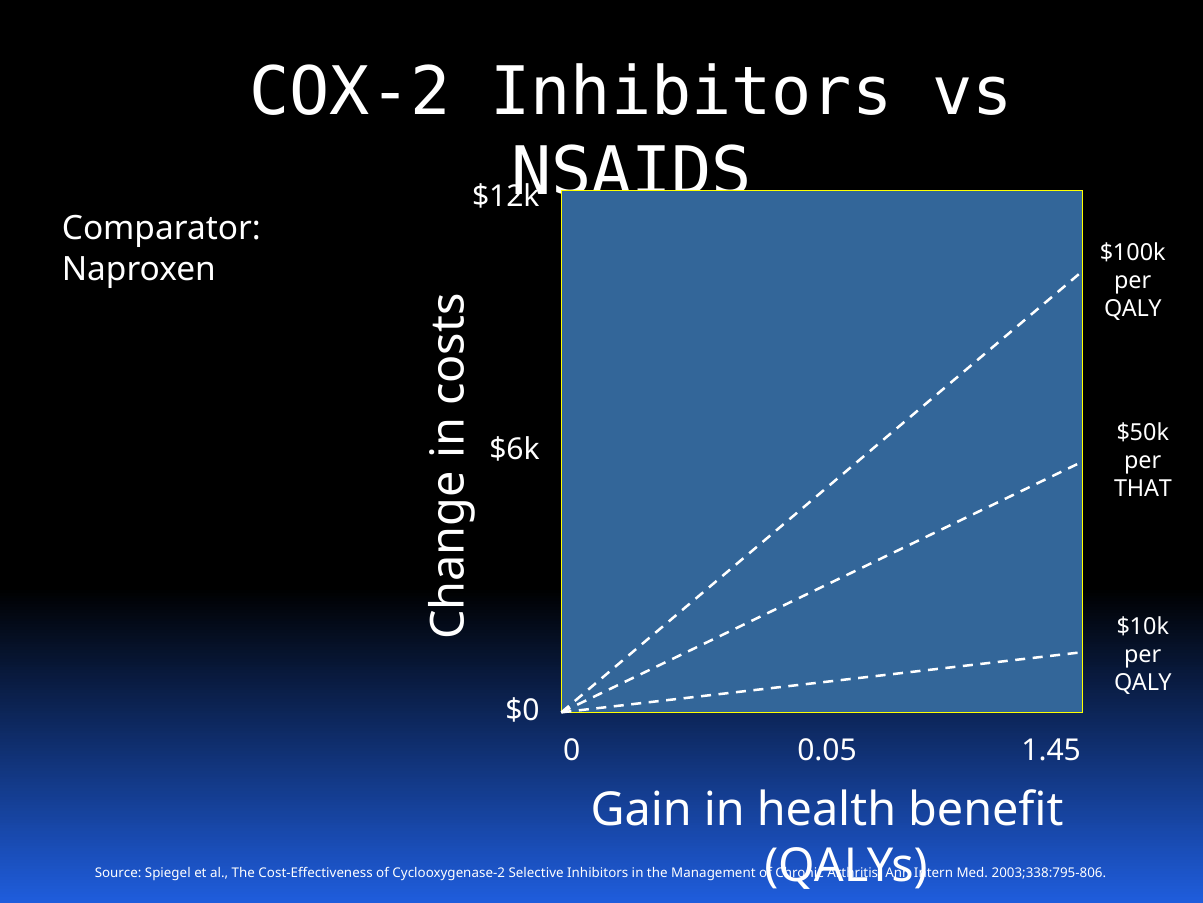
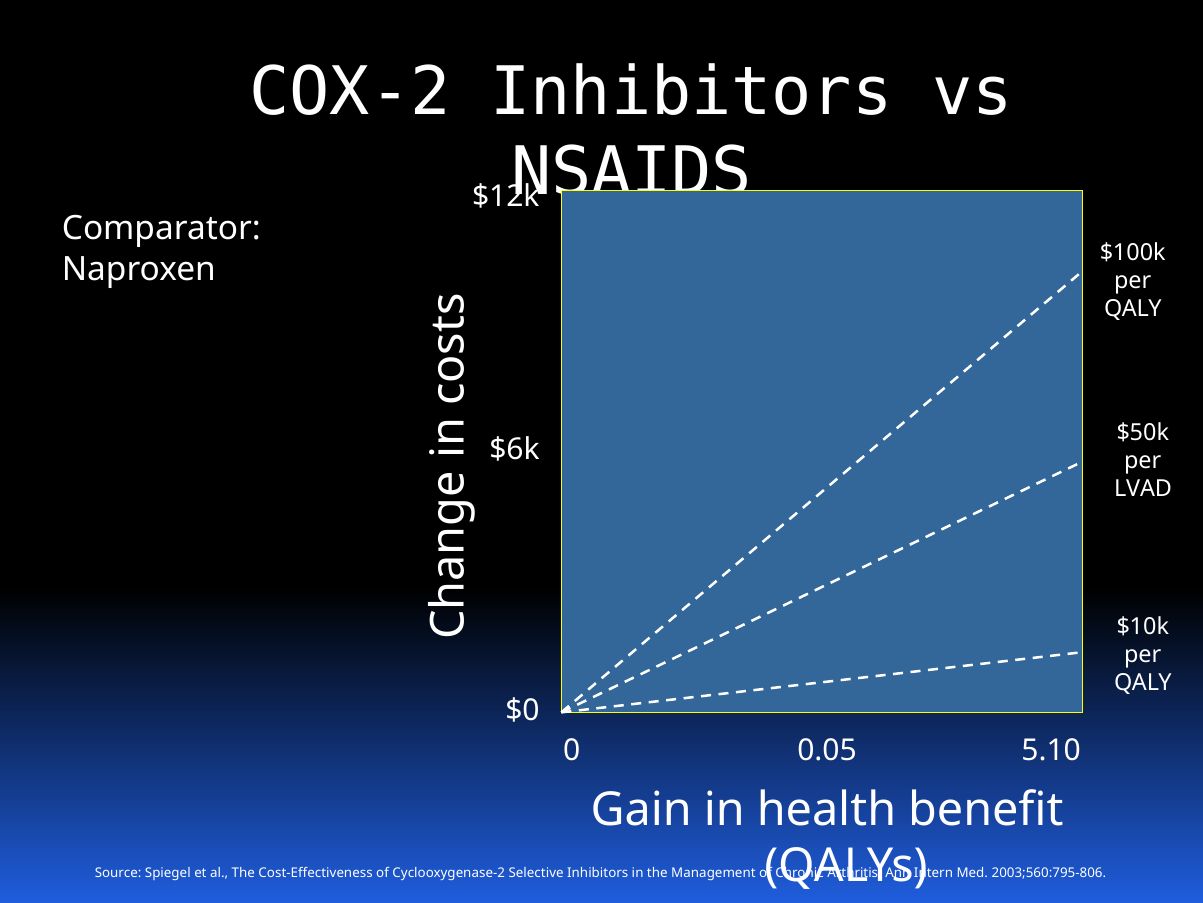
THAT: THAT -> LVAD
1.45: 1.45 -> 5.10
2003;338:795-806: 2003;338:795-806 -> 2003;560:795-806
